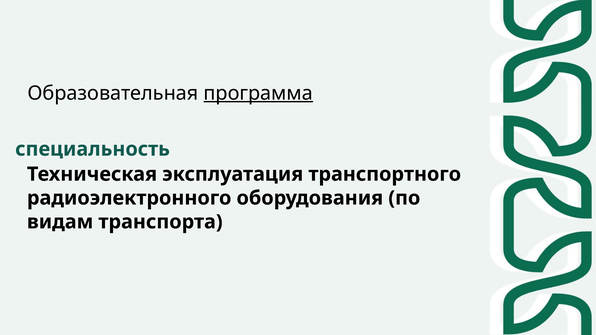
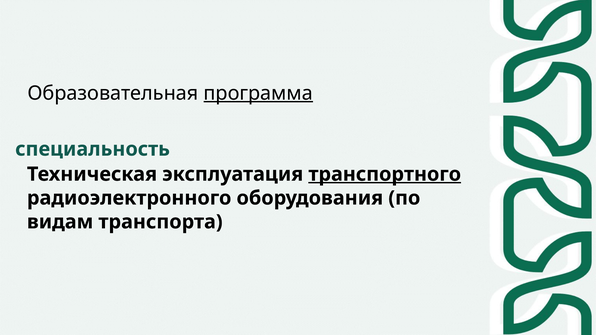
транспортного underline: none -> present
